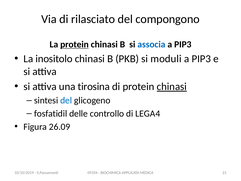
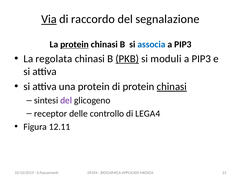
Via underline: none -> present
rilasciato: rilasciato -> raccordo
compongono: compongono -> segnalazione
inositolo: inositolo -> regolata
PKB underline: none -> present
una tirosina: tirosina -> protein
del at (66, 100) colour: blue -> purple
fosfatidil: fosfatidil -> receptor
26.09: 26.09 -> 12.11
